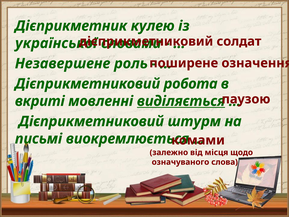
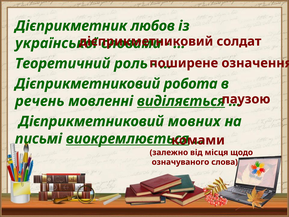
кулею: кулею -> любов
Незавершене: Незавершене -> Теоретичний
вкриті: вкриті -> речень
штурм: штурм -> мовних
виокремлюється underline: none -> present
